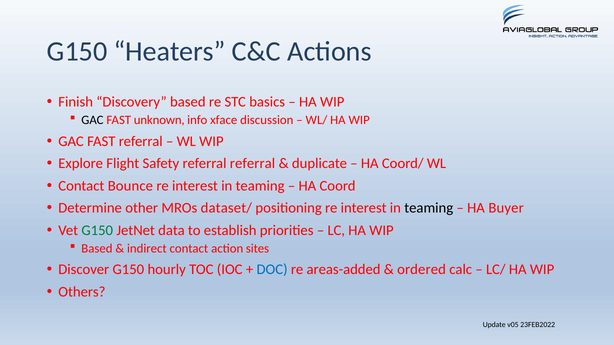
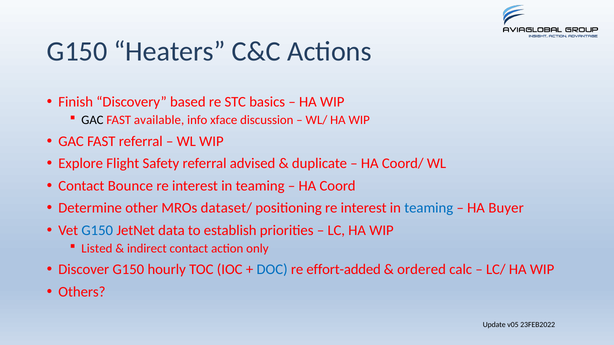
unknown: unknown -> available
referral referral: referral -> advised
teaming at (429, 208) colour: black -> blue
G150 at (97, 231) colour: green -> blue
Based at (97, 249): Based -> Listed
sites: sites -> only
areas-added: areas-added -> effort-added
